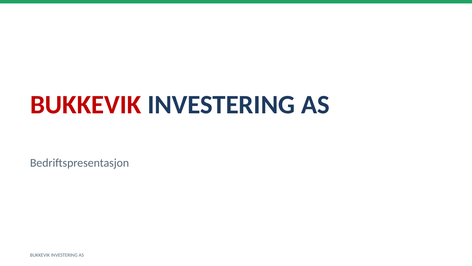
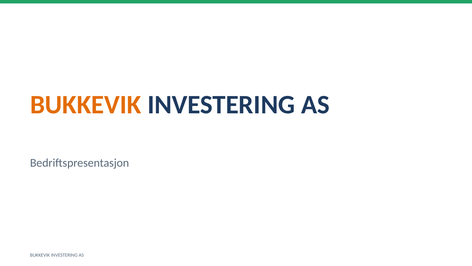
BUKKEVIK at (86, 105) colour: red -> orange
